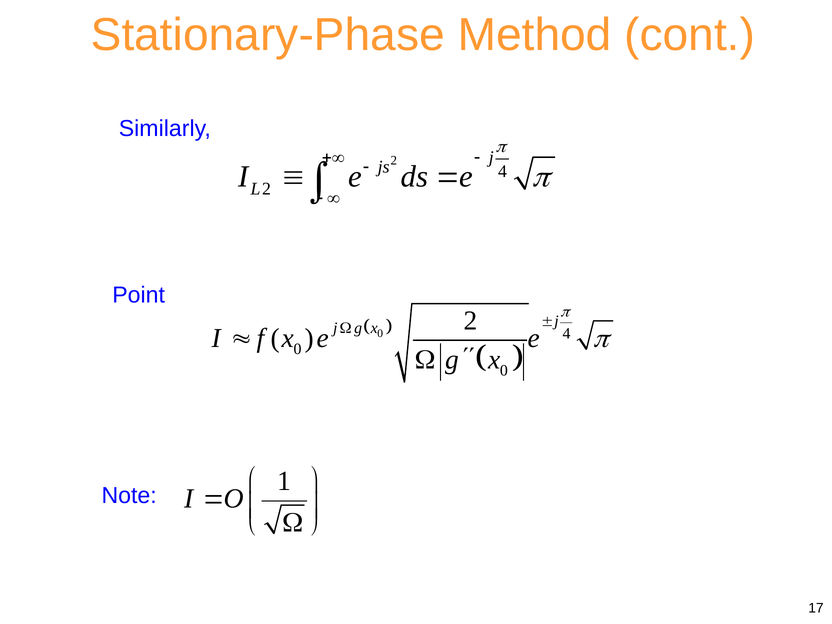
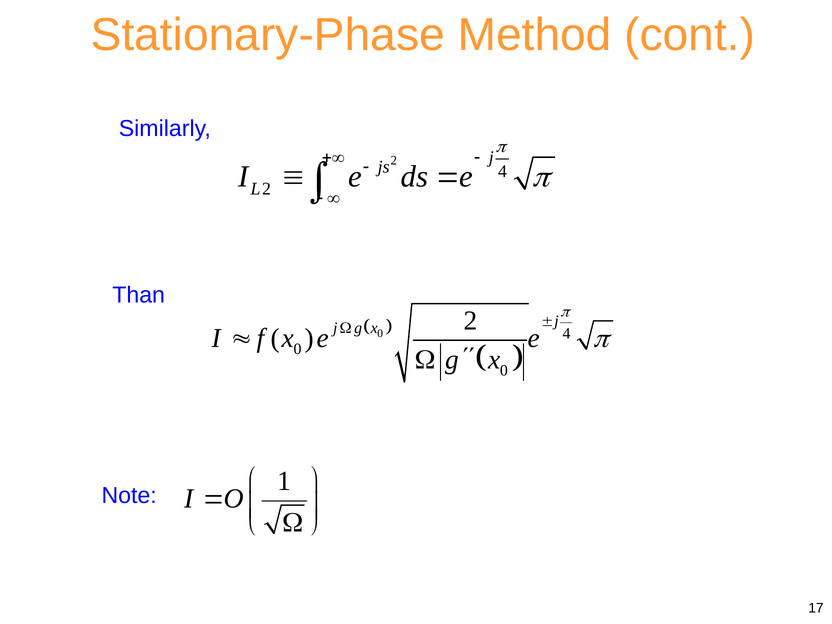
Point: Point -> Than
